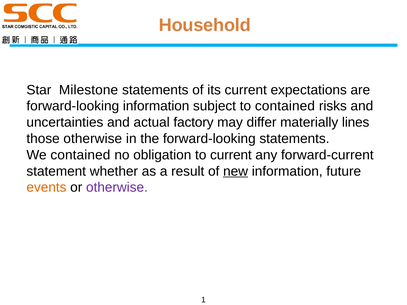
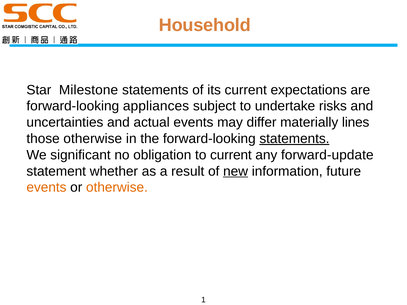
forward-looking information: information -> appliances
to contained: contained -> undertake
actual factory: factory -> events
statements at (294, 139) underline: none -> present
We contained: contained -> significant
forward-current: forward-current -> forward-update
otherwise at (117, 188) colour: purple -> orange
